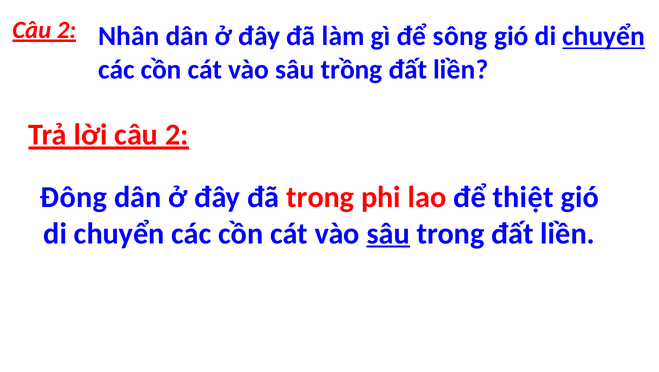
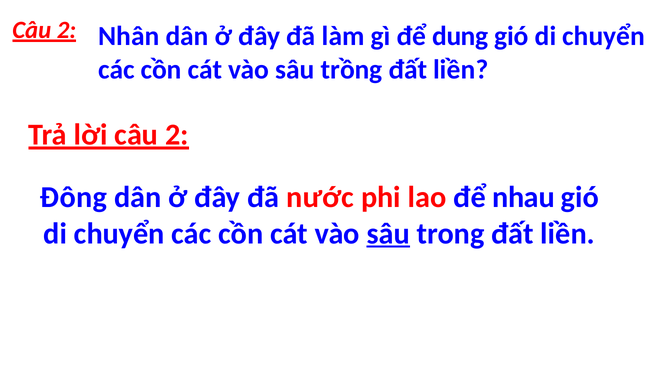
sông: sông -> dung
chuyển at (604, 36) underline: present -> none
đã trong: trong -> nước
thiệt: thiệt -> nhau
